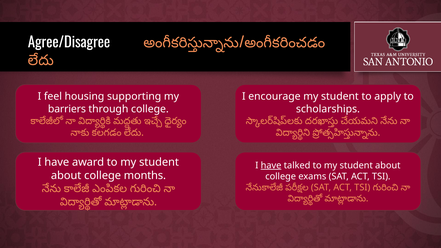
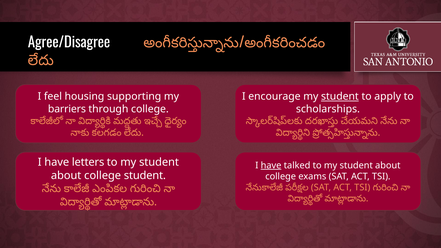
student at (340, 96) underline: none -> present
award: award -> letters
college months: months -> student
